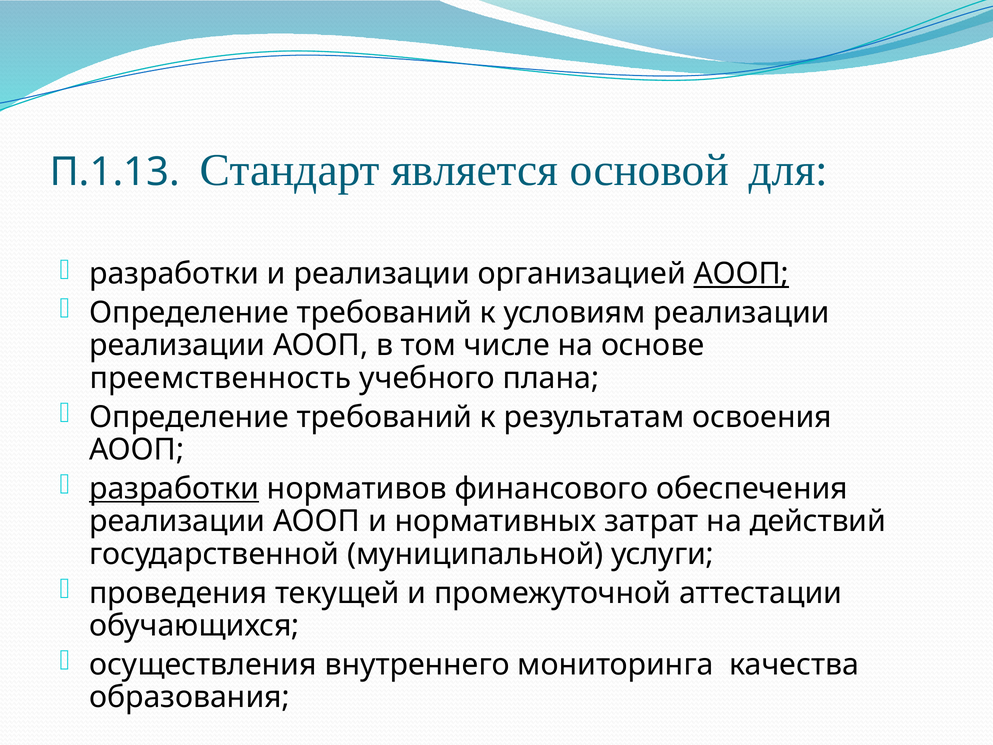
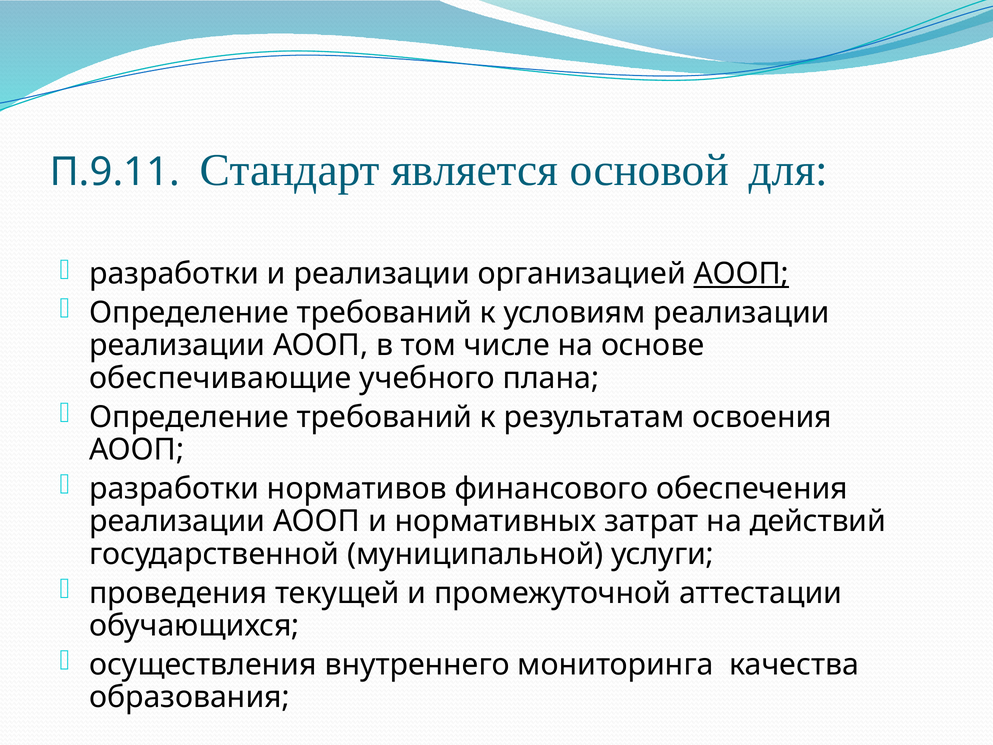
П.1.13: П.1.13 -> П.9.11
преемственность: преемственность -> обеспечивающие
разработки at (174, 488) underline: present -> none
